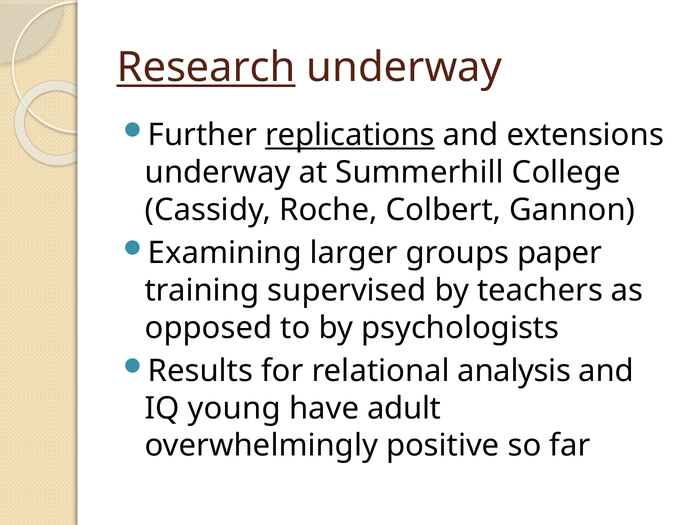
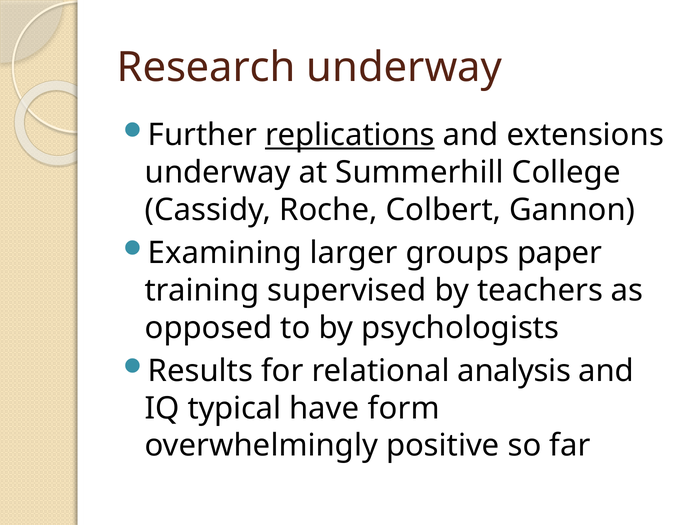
Research underline: present -> none
young: young -> typical
adult: adult -> form
